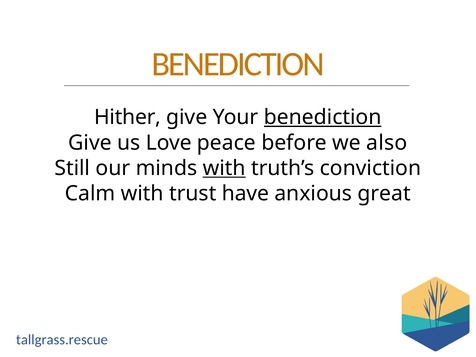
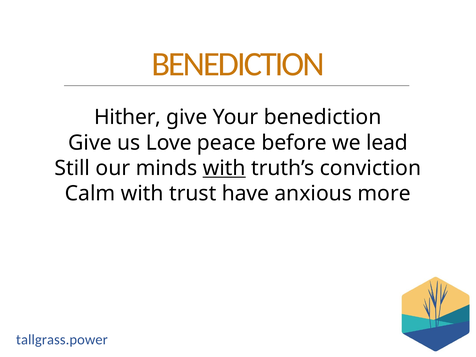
benediction at (323, 117) underline: present -> none
also: also -> lead
great: great -> more
tallgrass.rescue: tallgrass.rescue -> tallgrass.power
